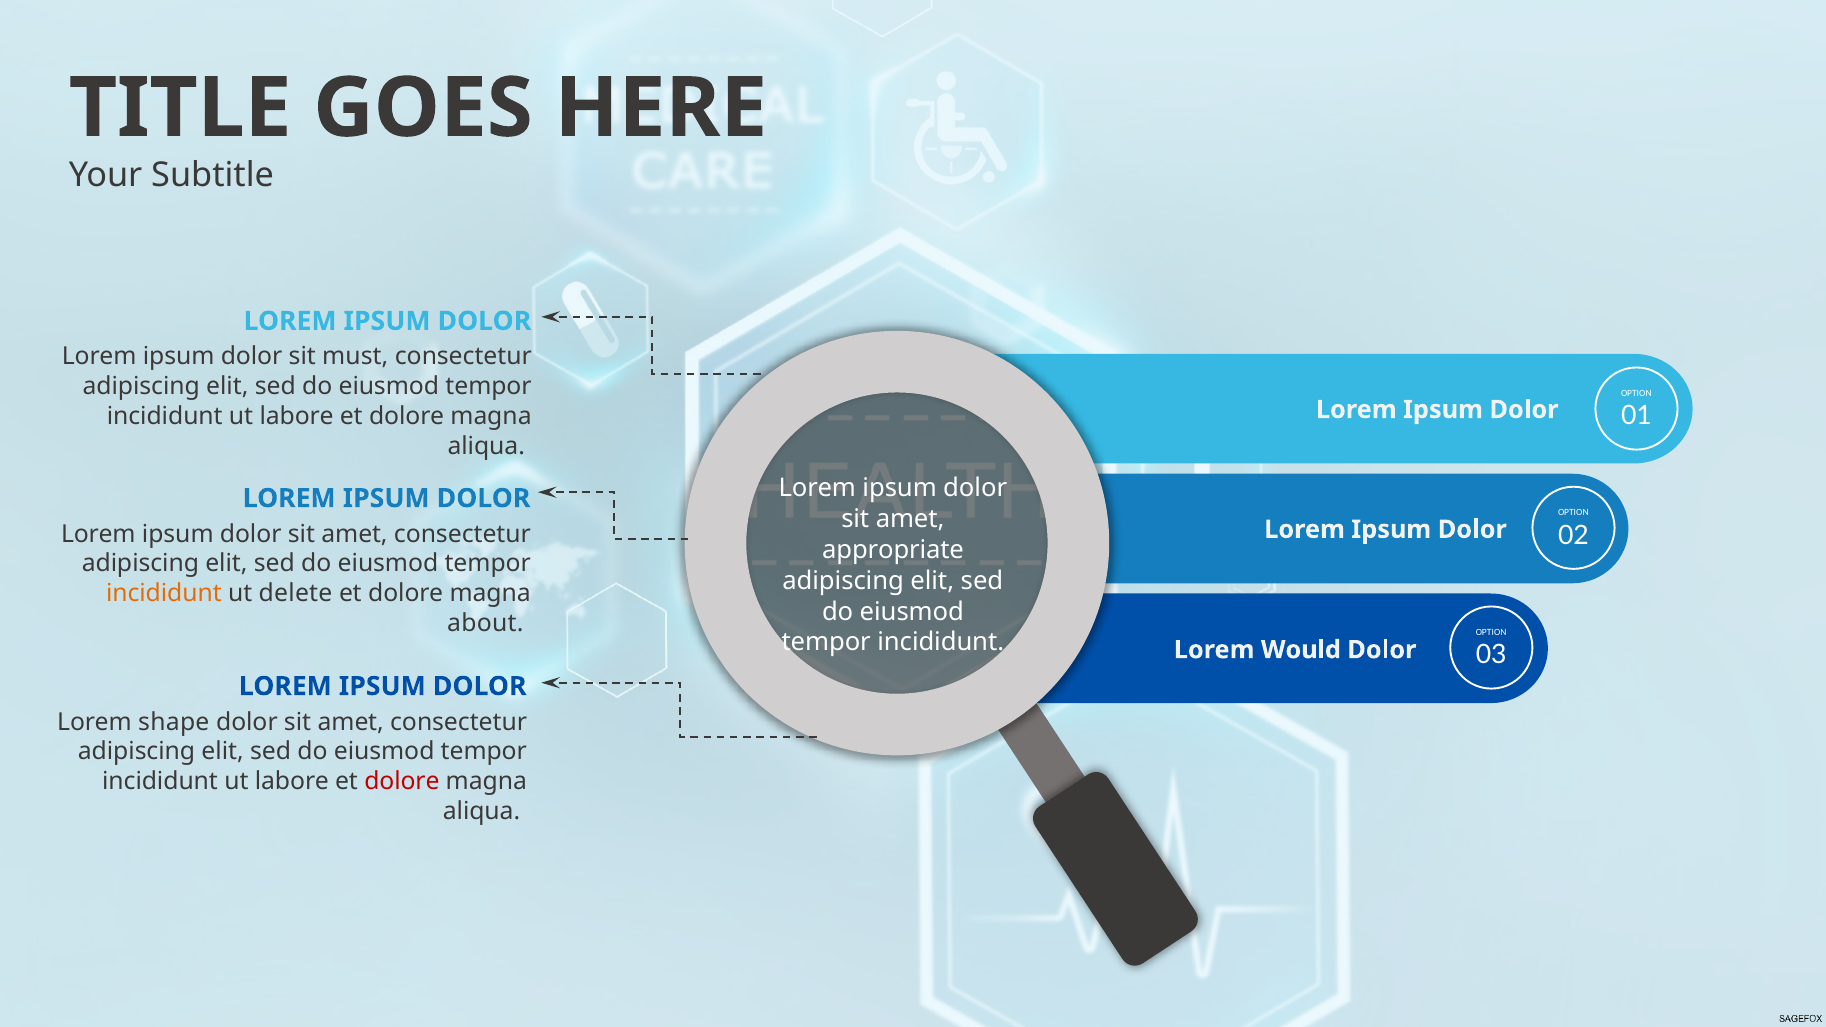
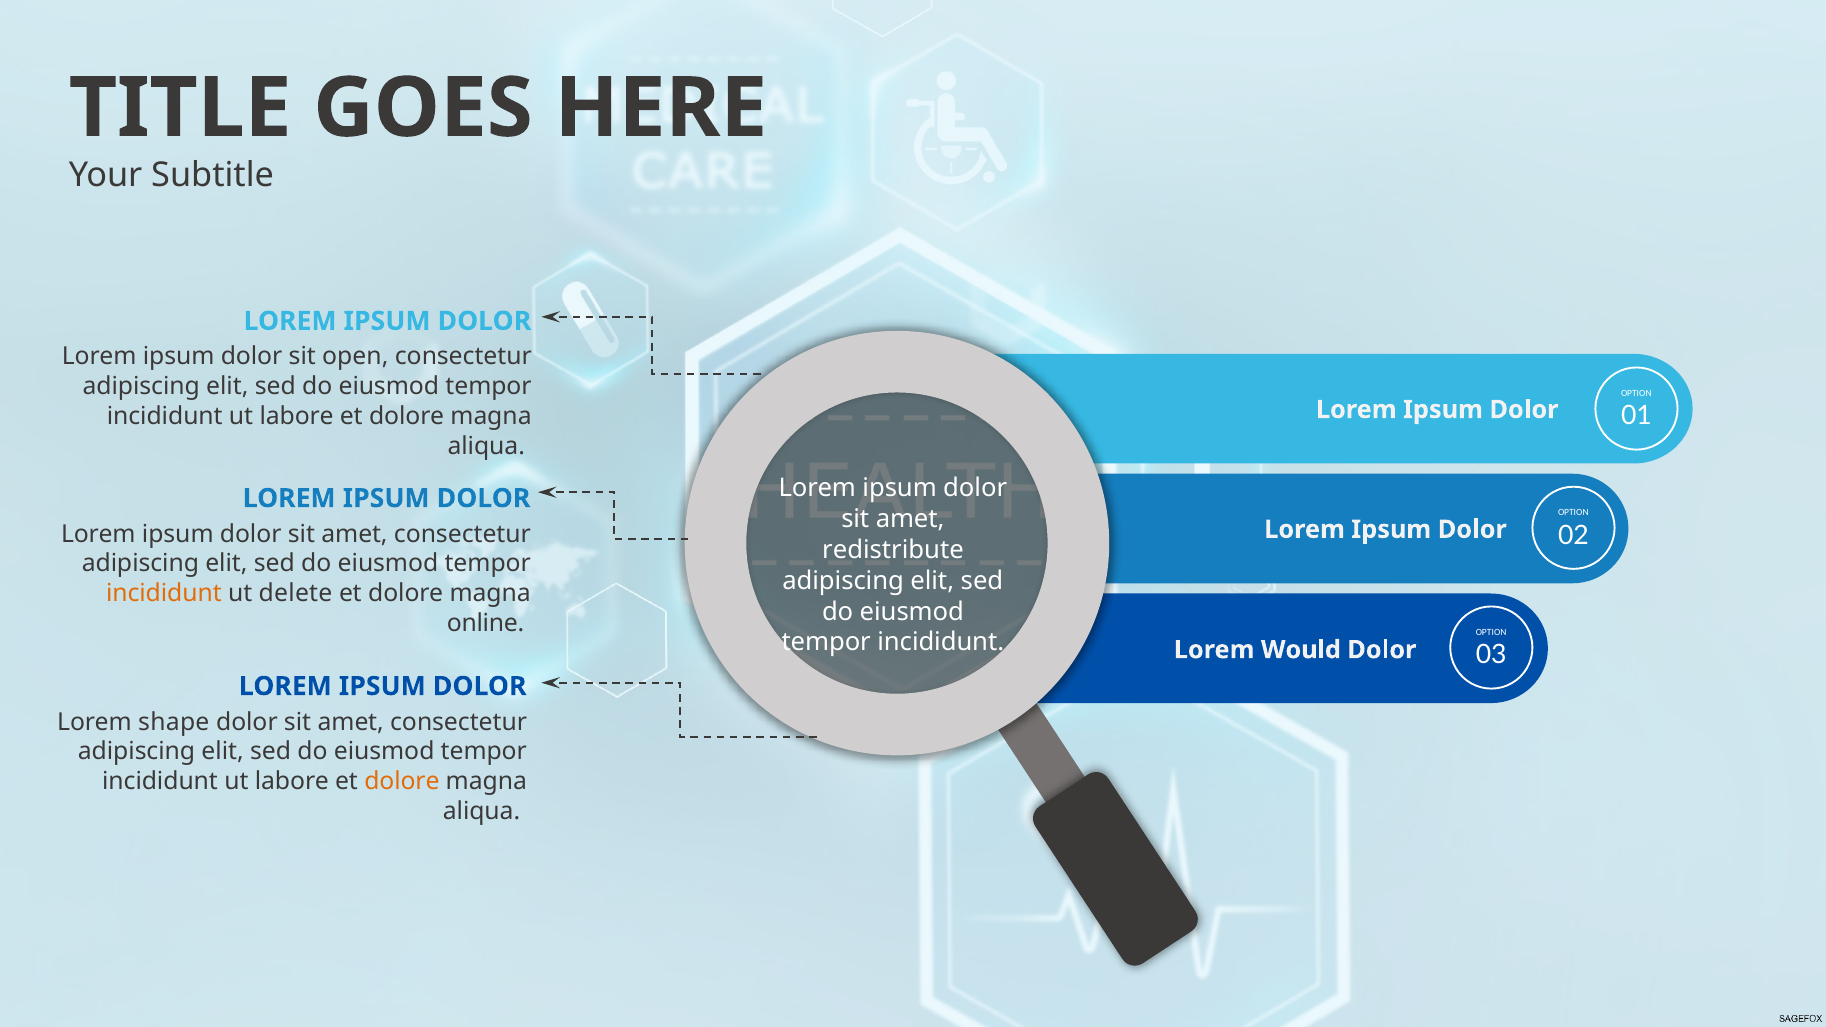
must: must -> open
appropriate: appropriate -> redistribute
about: about -> online
dolore at (402, 781) colour: red -> orange
